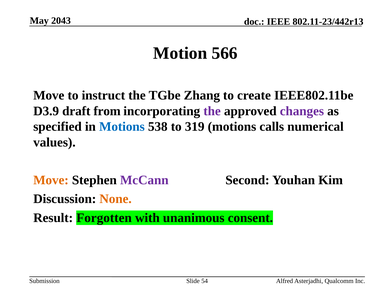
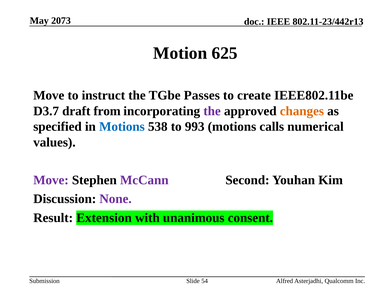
2043: 2043 -> 2073
566: 566 -> 625
Zhang: Zhang -> Passes
D3.9: D3.9 -> D3.7
changes colour: purple -> orange
319: 319 -> 993
Move at (51, 180) colour: orange -> purple
None colour: orange -> purple
Forgotten: Forgotten -> Extension
